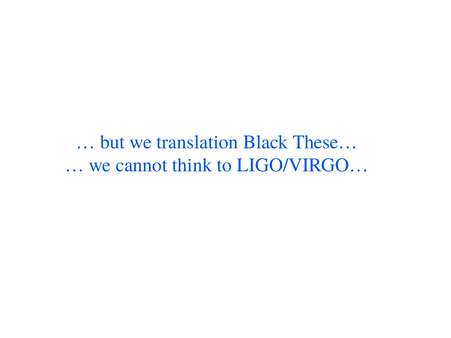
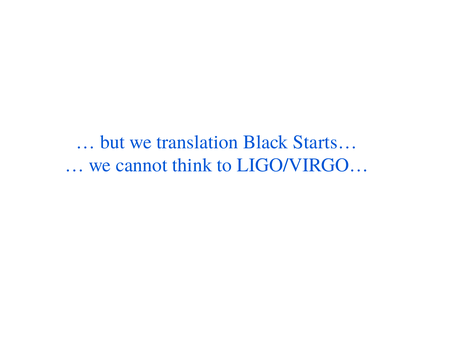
These…: These… -> Starts…
